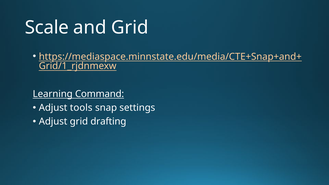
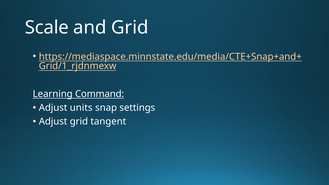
tools: tools -> units
drafting: drafting -> tangent
